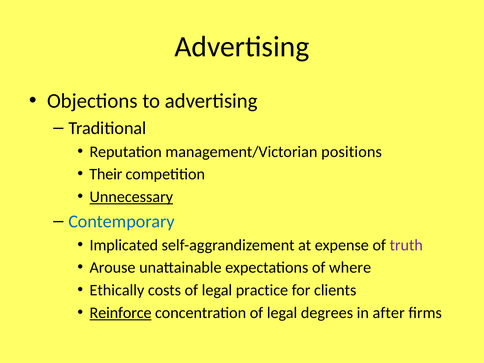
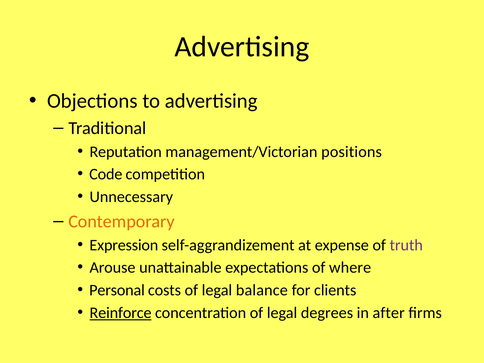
Their: Their -> Code
Unnecessary underline: present -> none
Contemporary colour: blue -> orange
Implicated: Implicated -> Expression
Ethically: Ethically -> Personal
practice: practice -> balance
